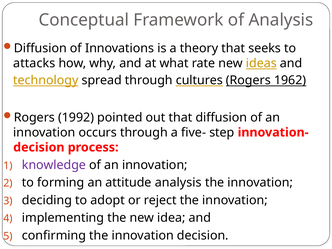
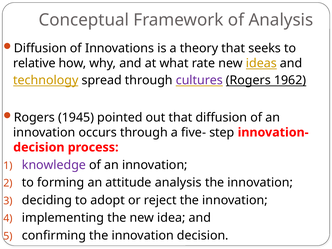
attacks: attacks -> relative
cultures colour: black -> purple
1992: 1992 -> 1945
